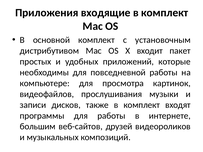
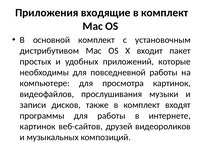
большим at (38, 127): большим -> картинок
